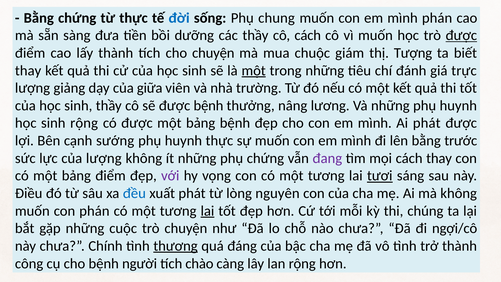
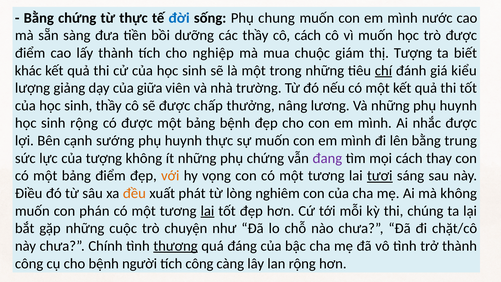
mình phán: phán -> nước
được at (461, 35) underline: present -> none
cho chuyện: chuyện -> nghiệp
thay at (28, 70): thay -> khác
một at (254, 70) underline: present -> none
chí underline: none -> present
trực: trực -> kiểu
được bệnh: bệnh -> chấp
Ai phát: phát -> nhắc
trước: trước -> trung
của lượng: lượng -> tượng
với colour: purple -> orange
đều colour: blue -> orange
nguyên: nguyên -> nghiêm
ngợi/cô: ngợi/cô -> chặt/cô
tích chào: chào -> công
